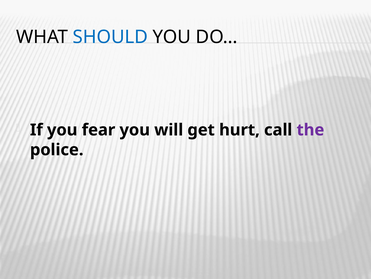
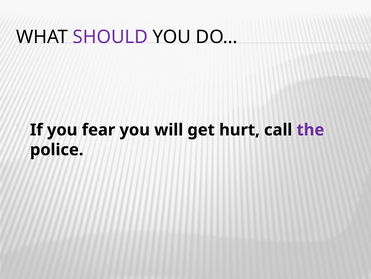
SHOULD colour: blue -> purple
